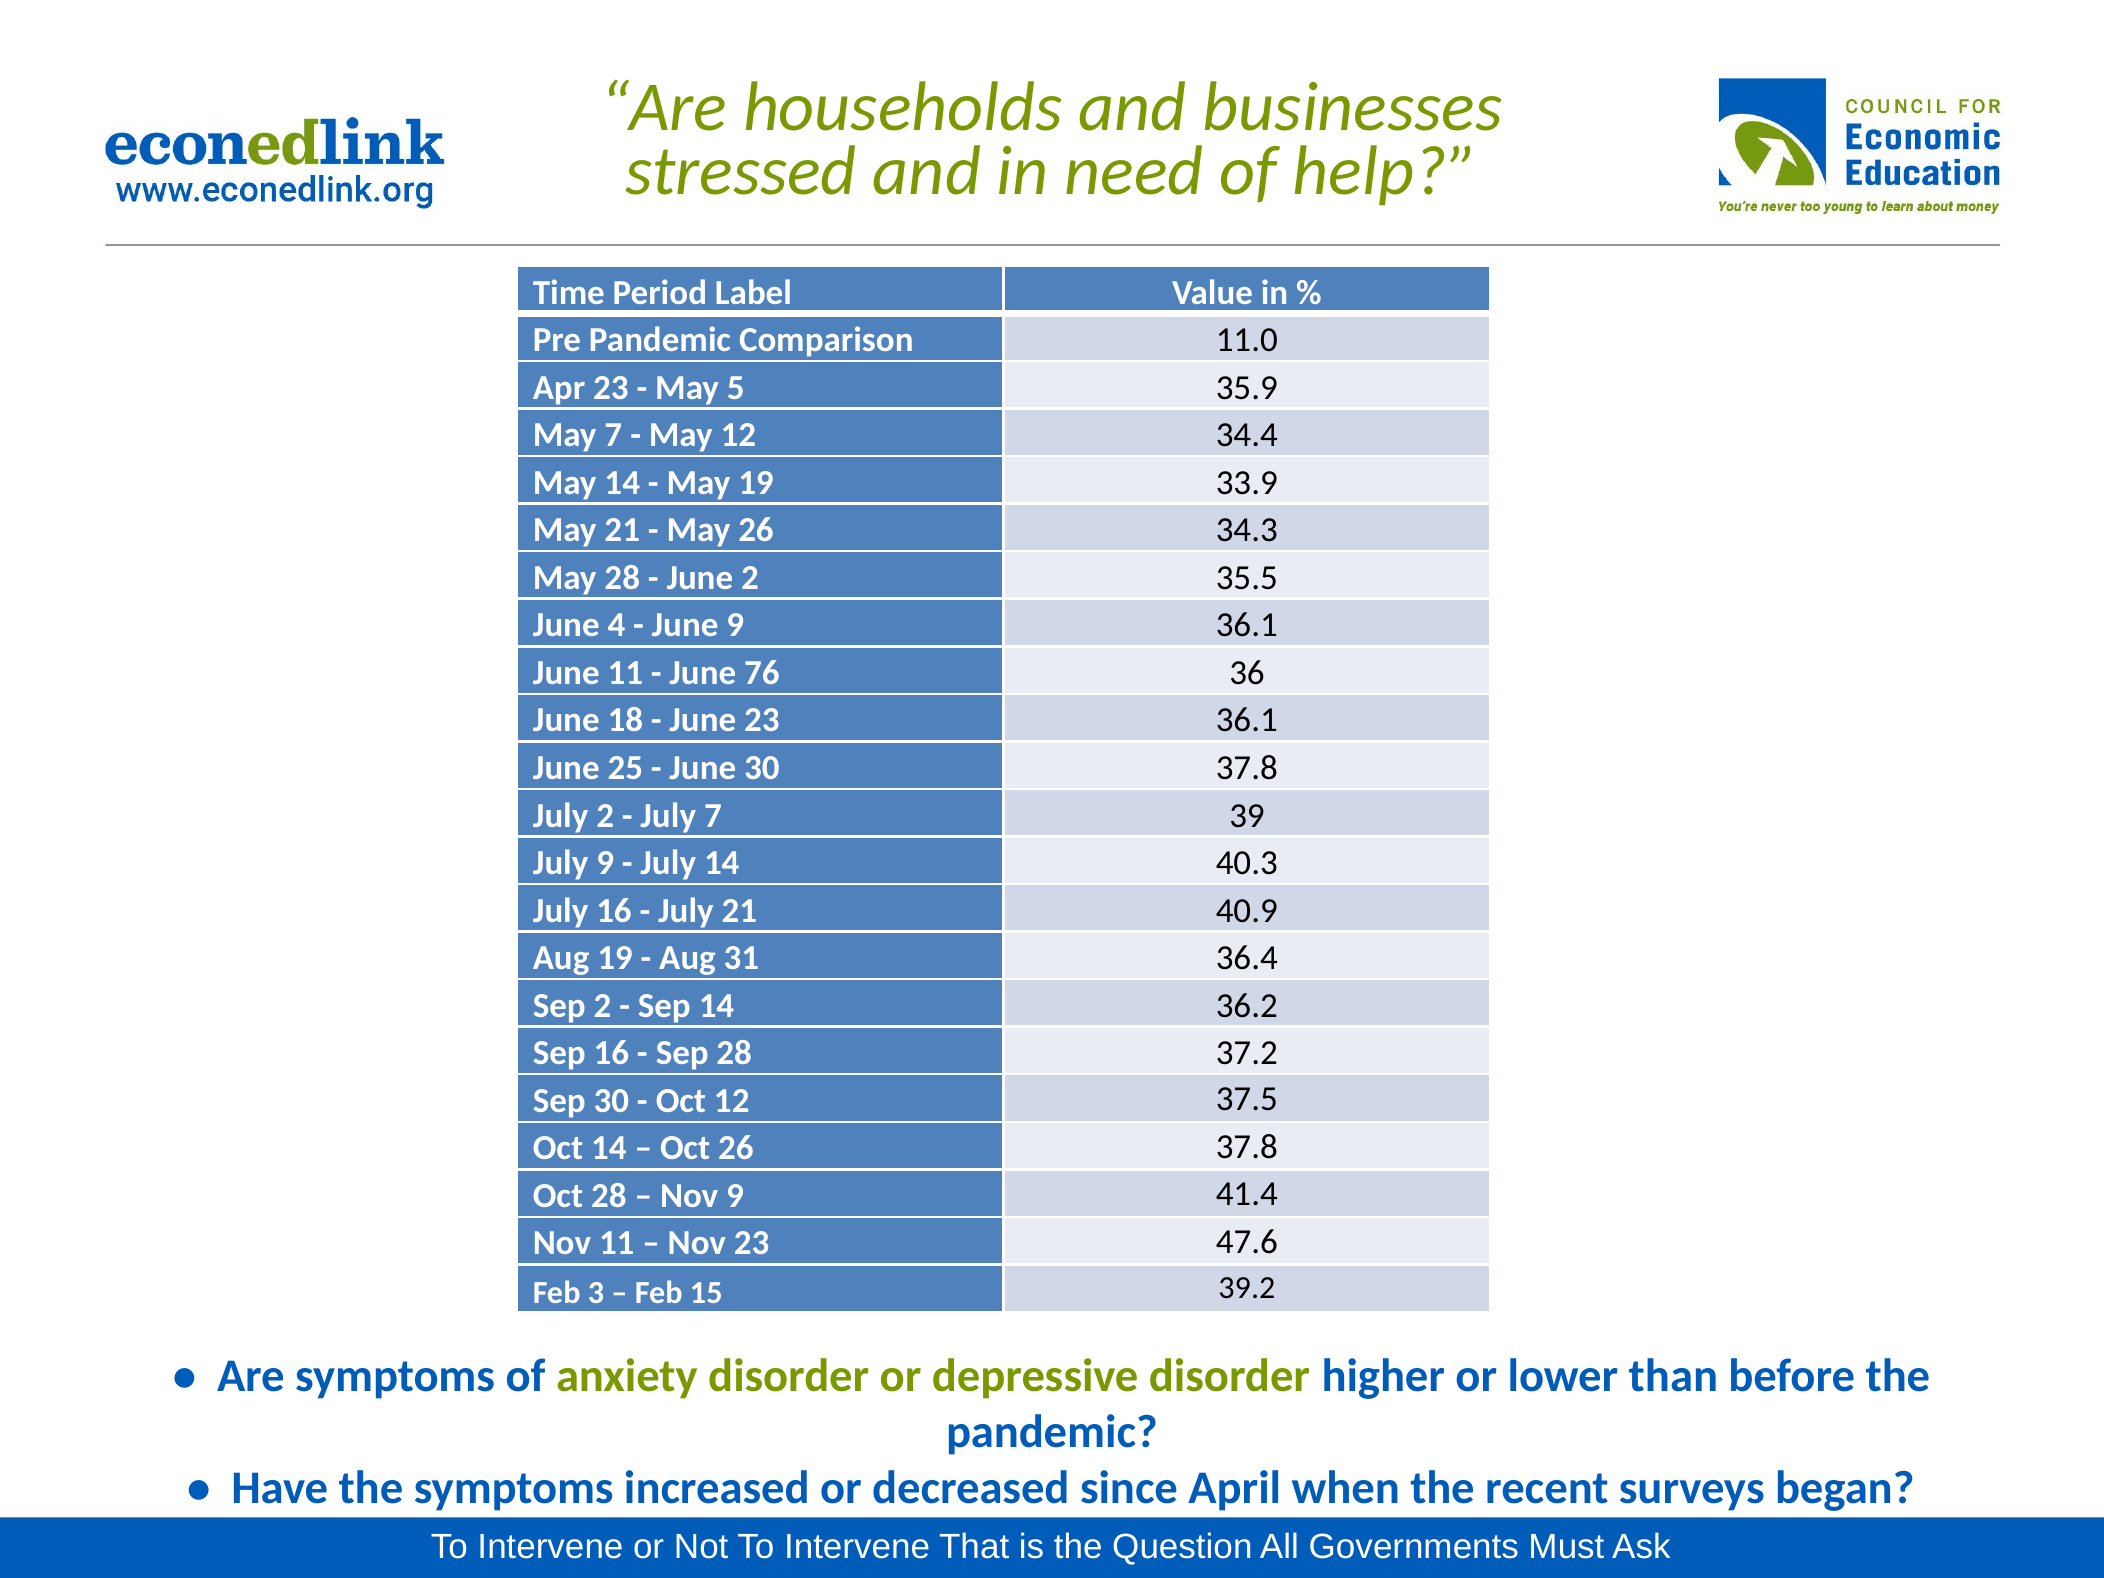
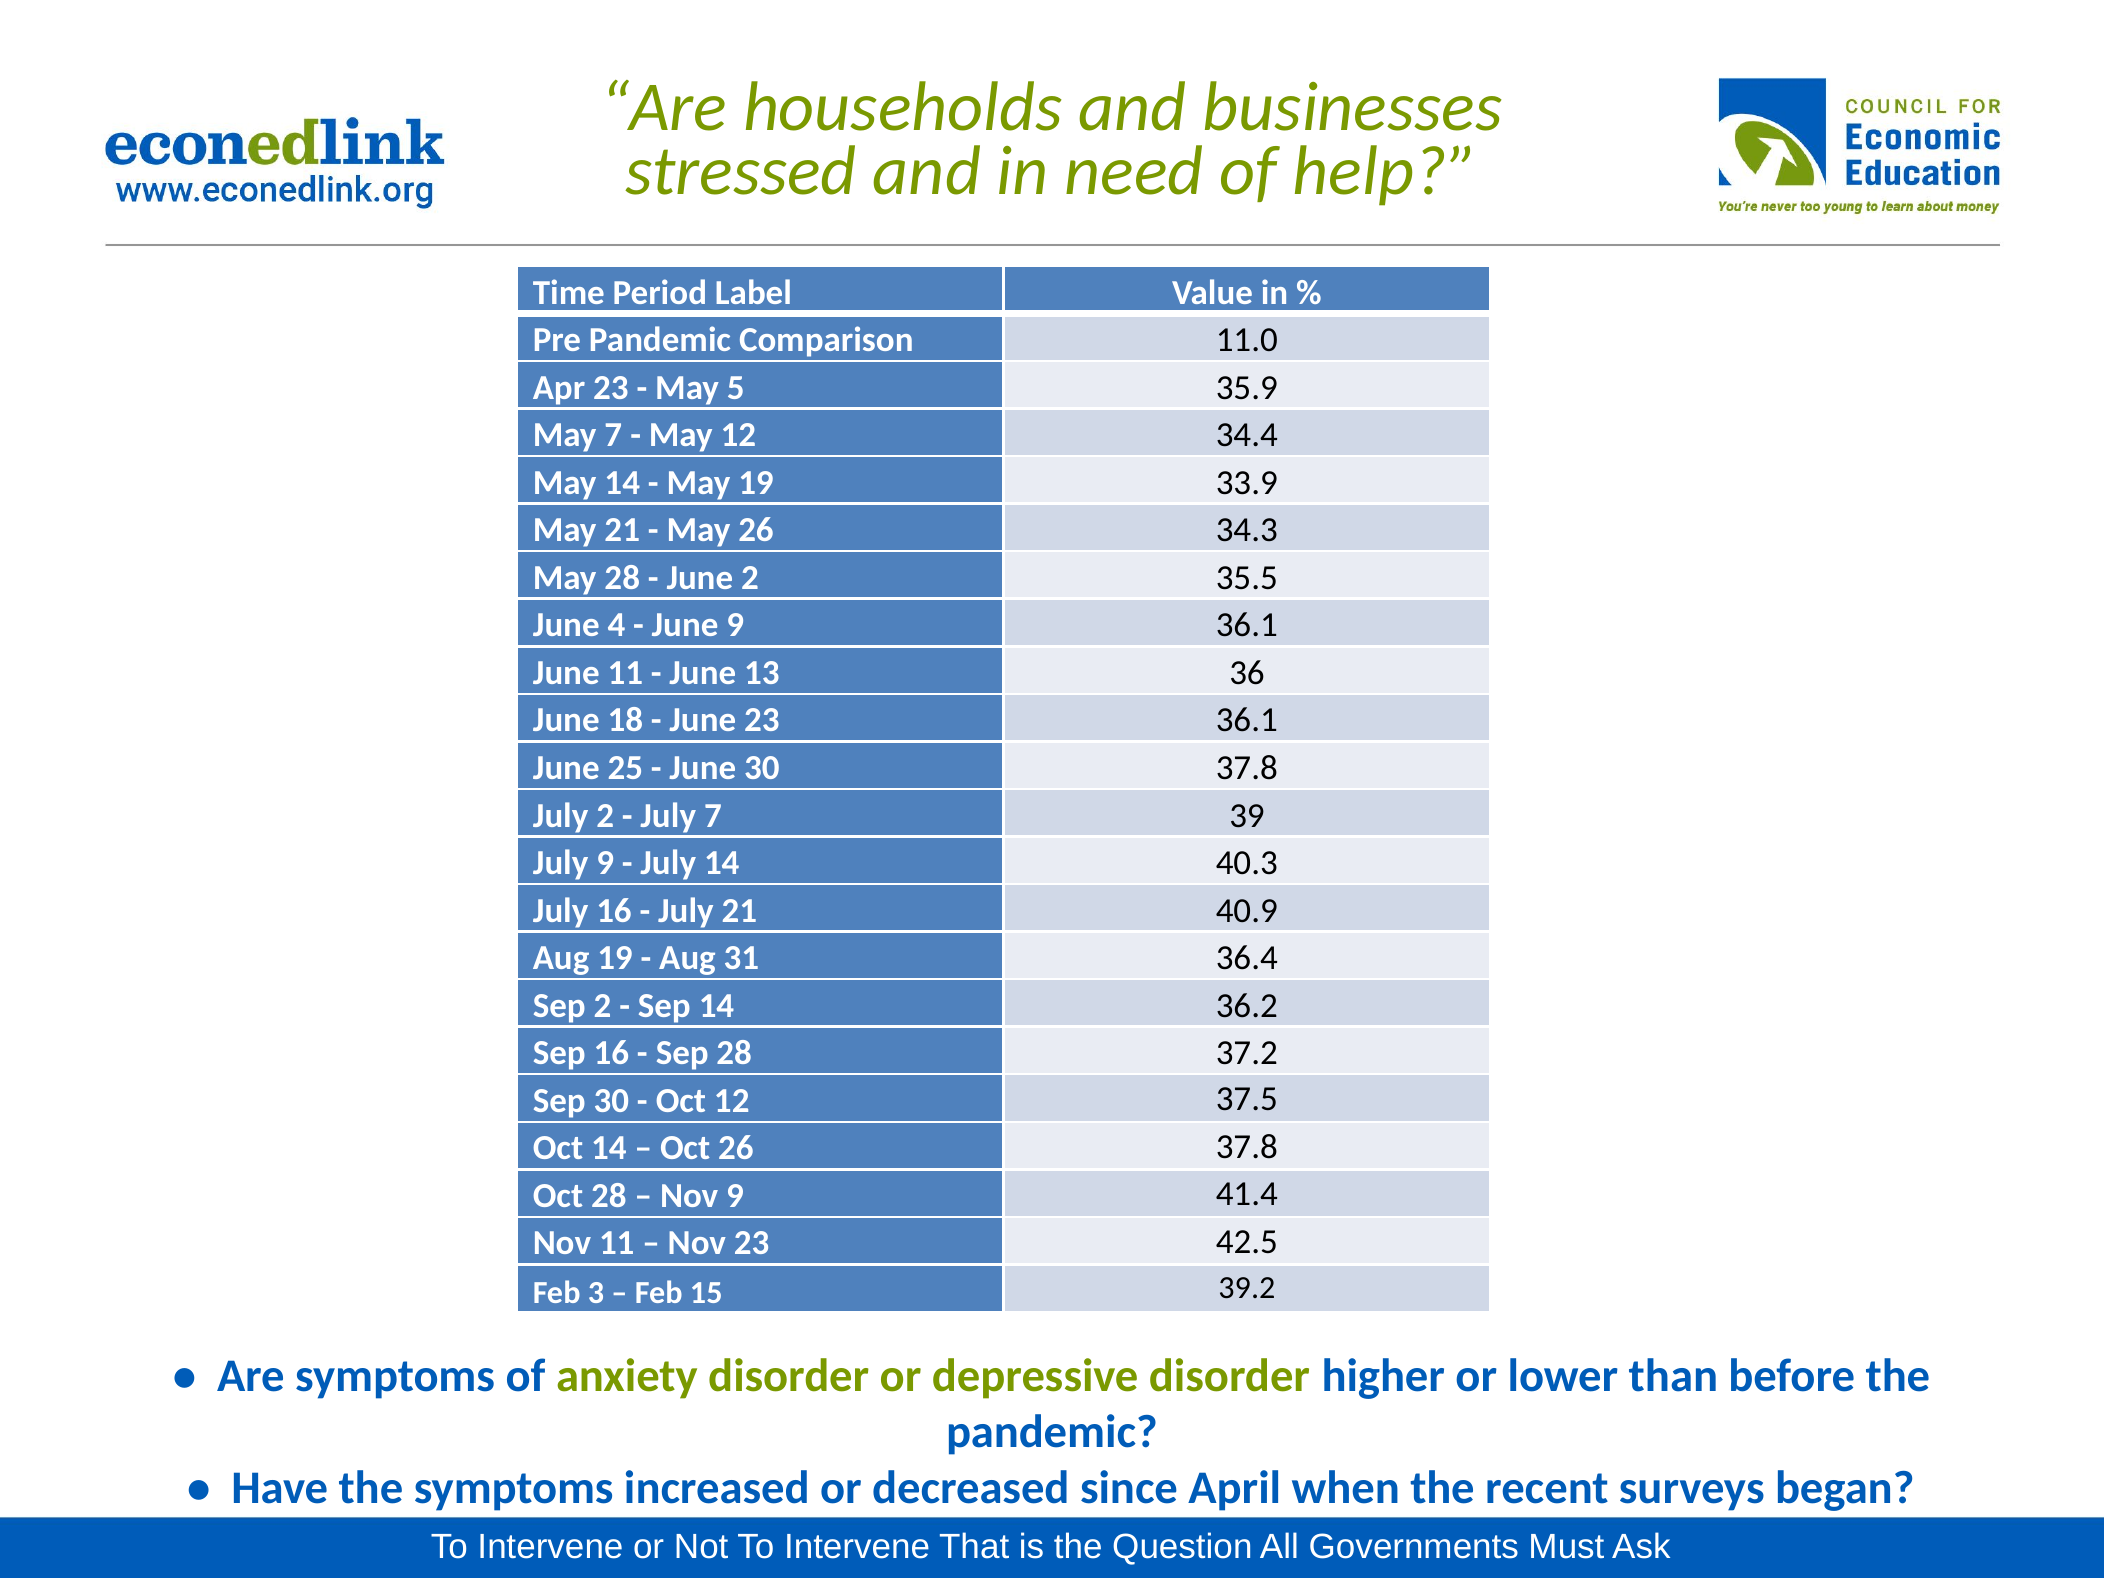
76: 76 -> 13
47.6: 47.6 -> 42.5
